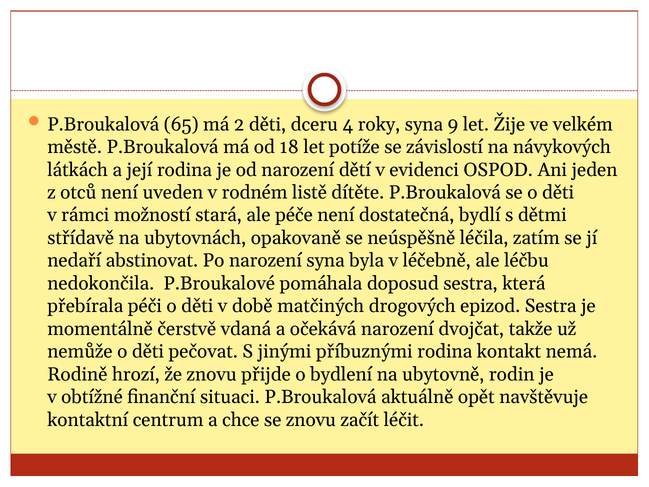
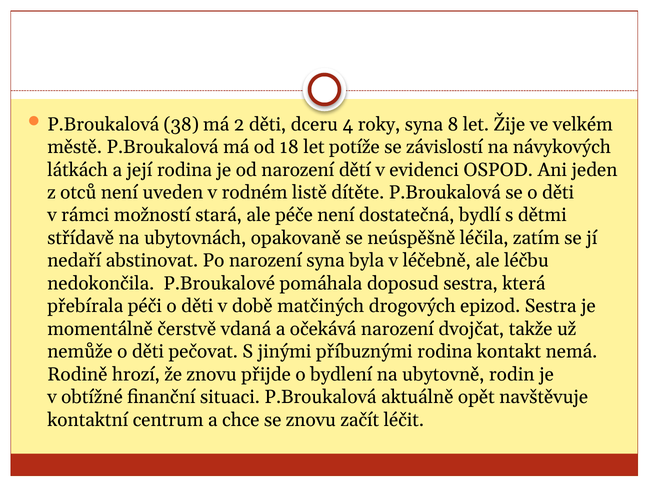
65: 65 -> 38
9: 9 -> 8
